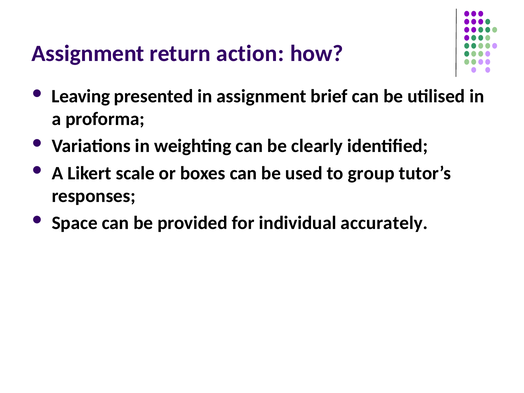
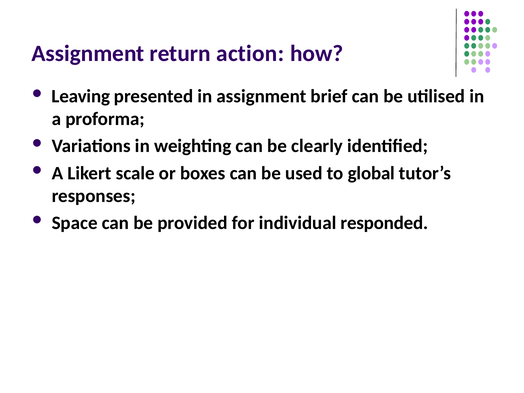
group: group -> global
accurately: accurately -> responded
